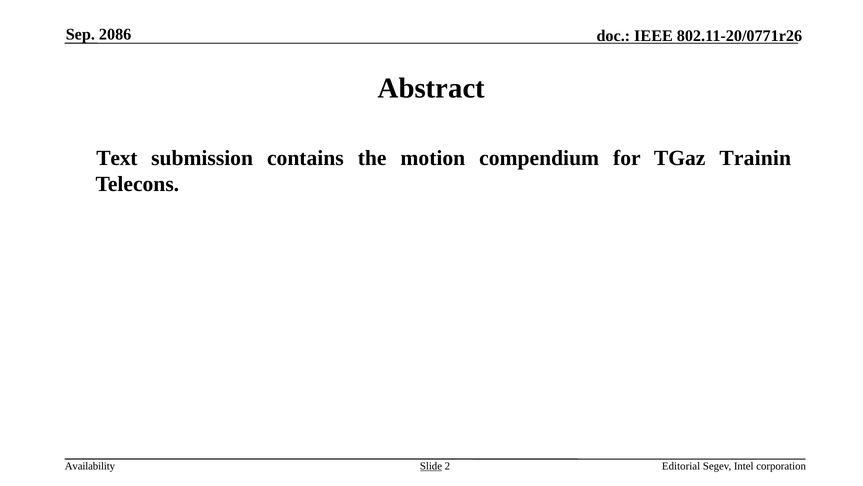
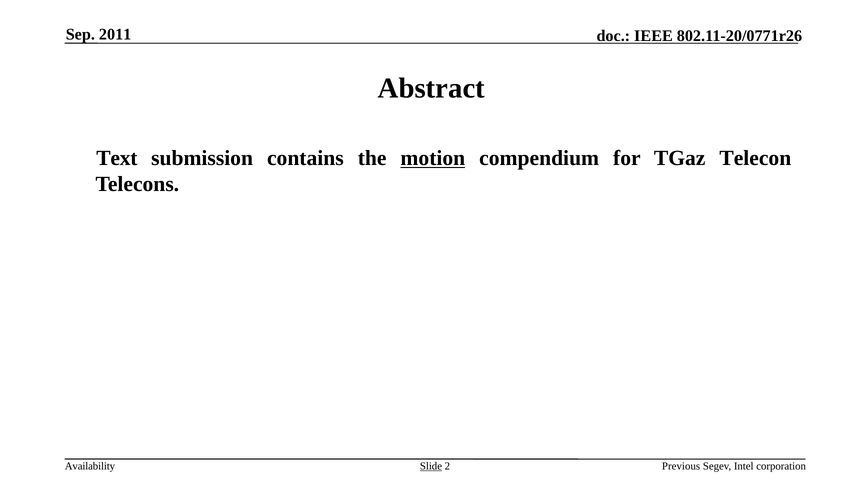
2086: 2086 -> 2011
motion underline: none -> present
Trainin: Trainin -> Telecon
Editorial: Editorial -> Previous
